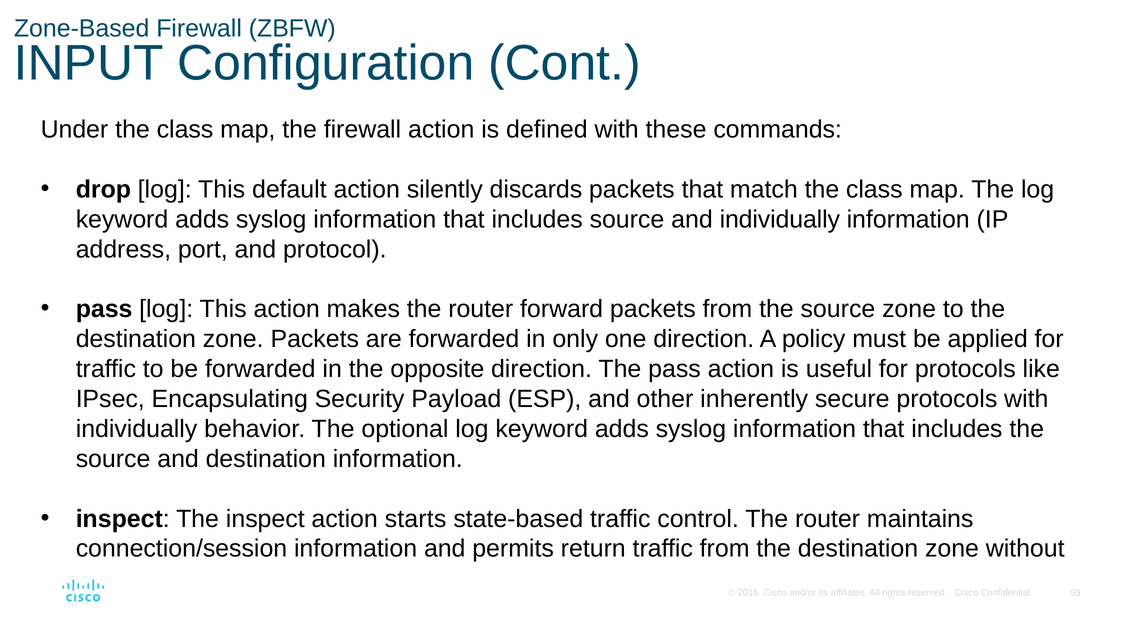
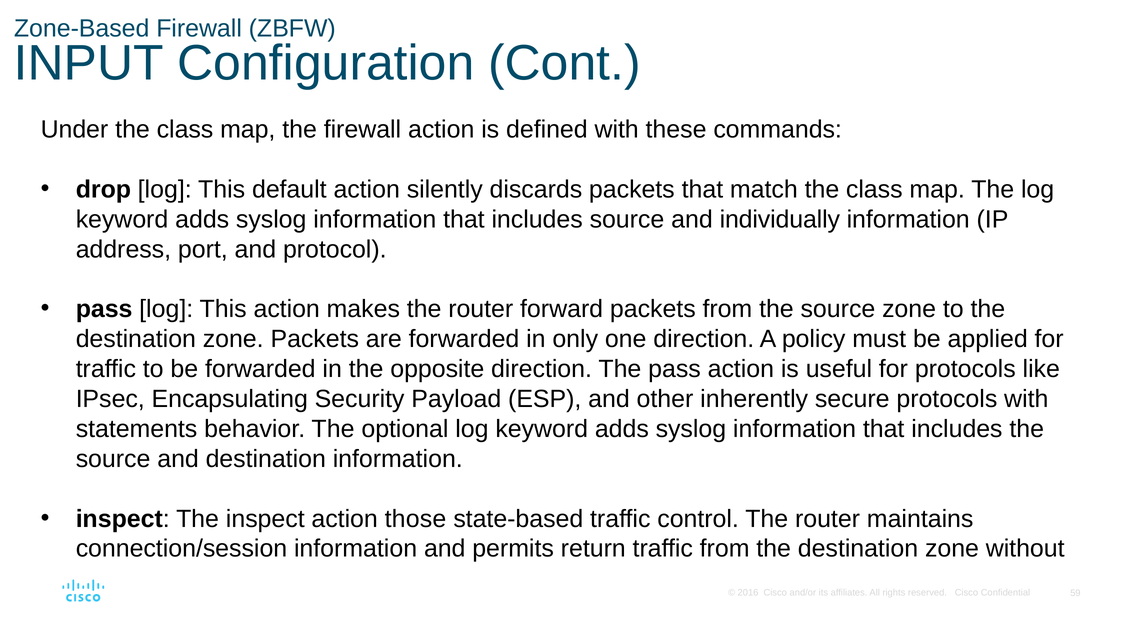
individually at (137, 429): individually -> statements
starts: starts -> those
